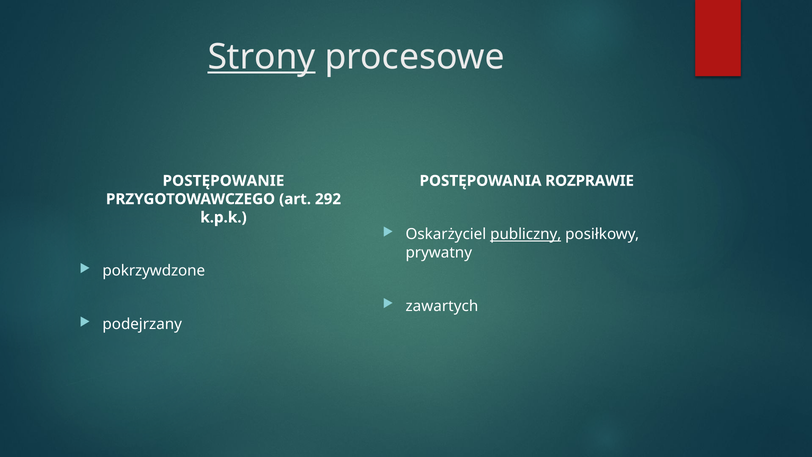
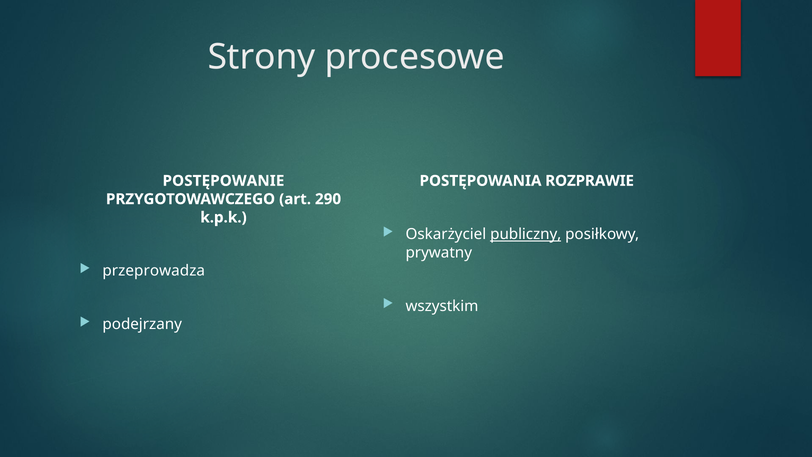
Strony underline: present -> none
292: 292 -> 290
pokrzywdzone: pokrzywdzone -> przeprowadza
zawartych: zawartych -> wszystkim
